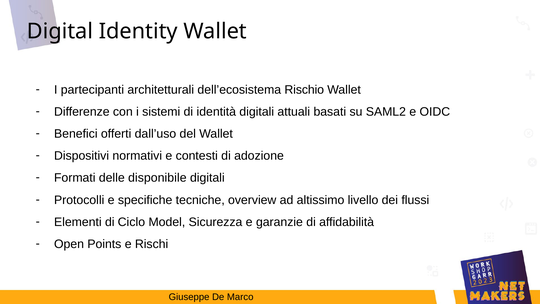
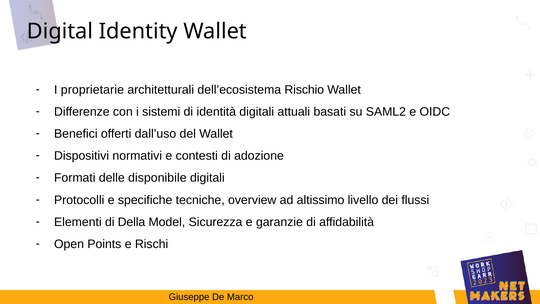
partecipanti: partecipanti -> proprietarie
Ciclo: Ciclo -> Della
